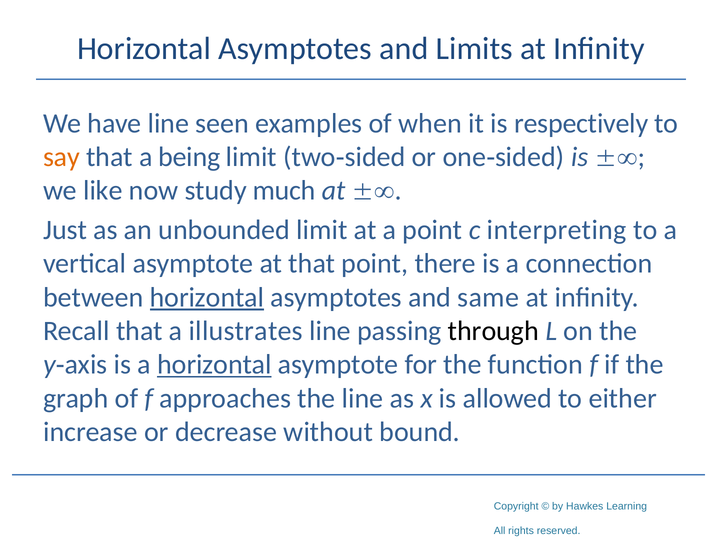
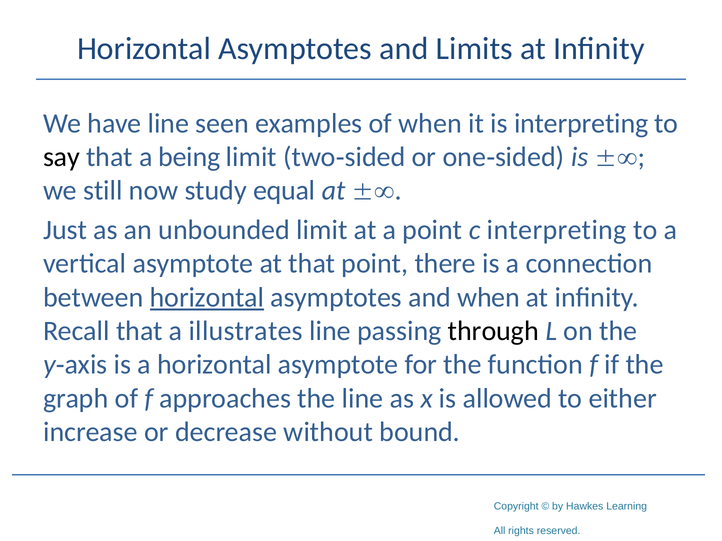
is respectively: respectively -> interpreting
say colour: orange -> black
like: like -> still
much: much -> equal
and same: same -> when
horizontal at (214, 365) underline: present -> none
